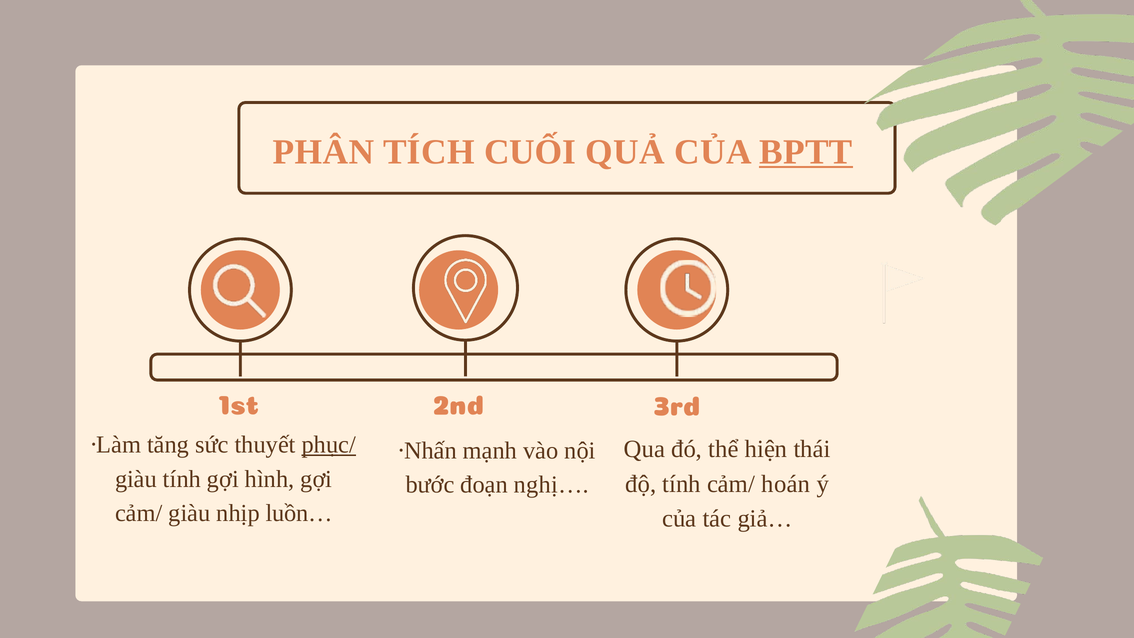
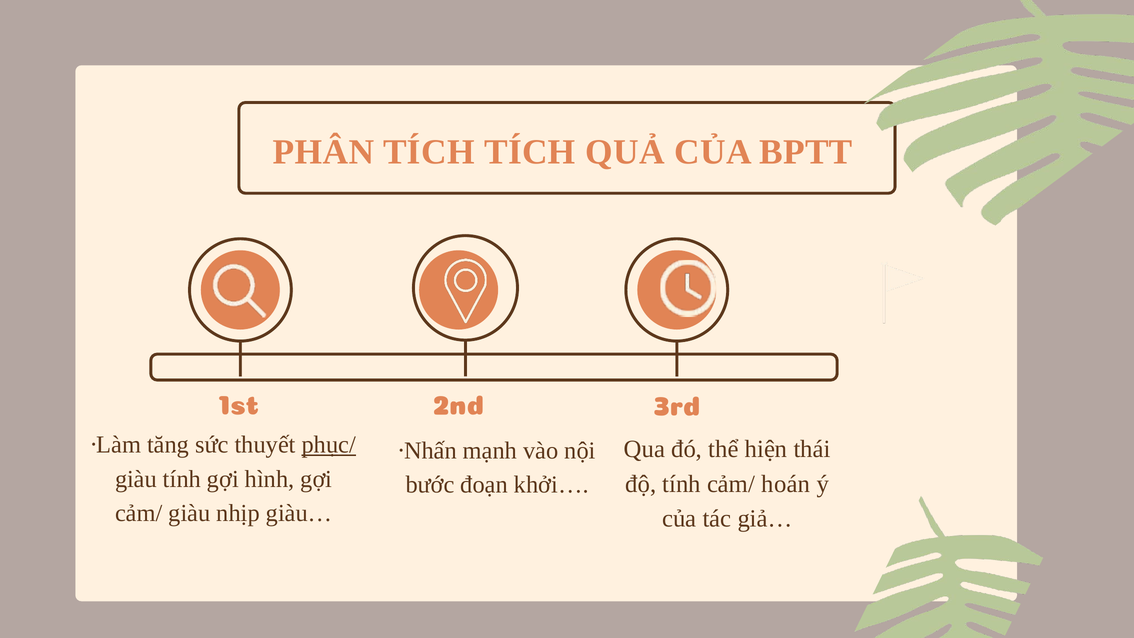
TÍCH CUỐI: CUỐI -> TÍCH
BPTT underline: present -> none
nghị…: nghị… -> khởi…
luồn…: luồn… -> giàu…
